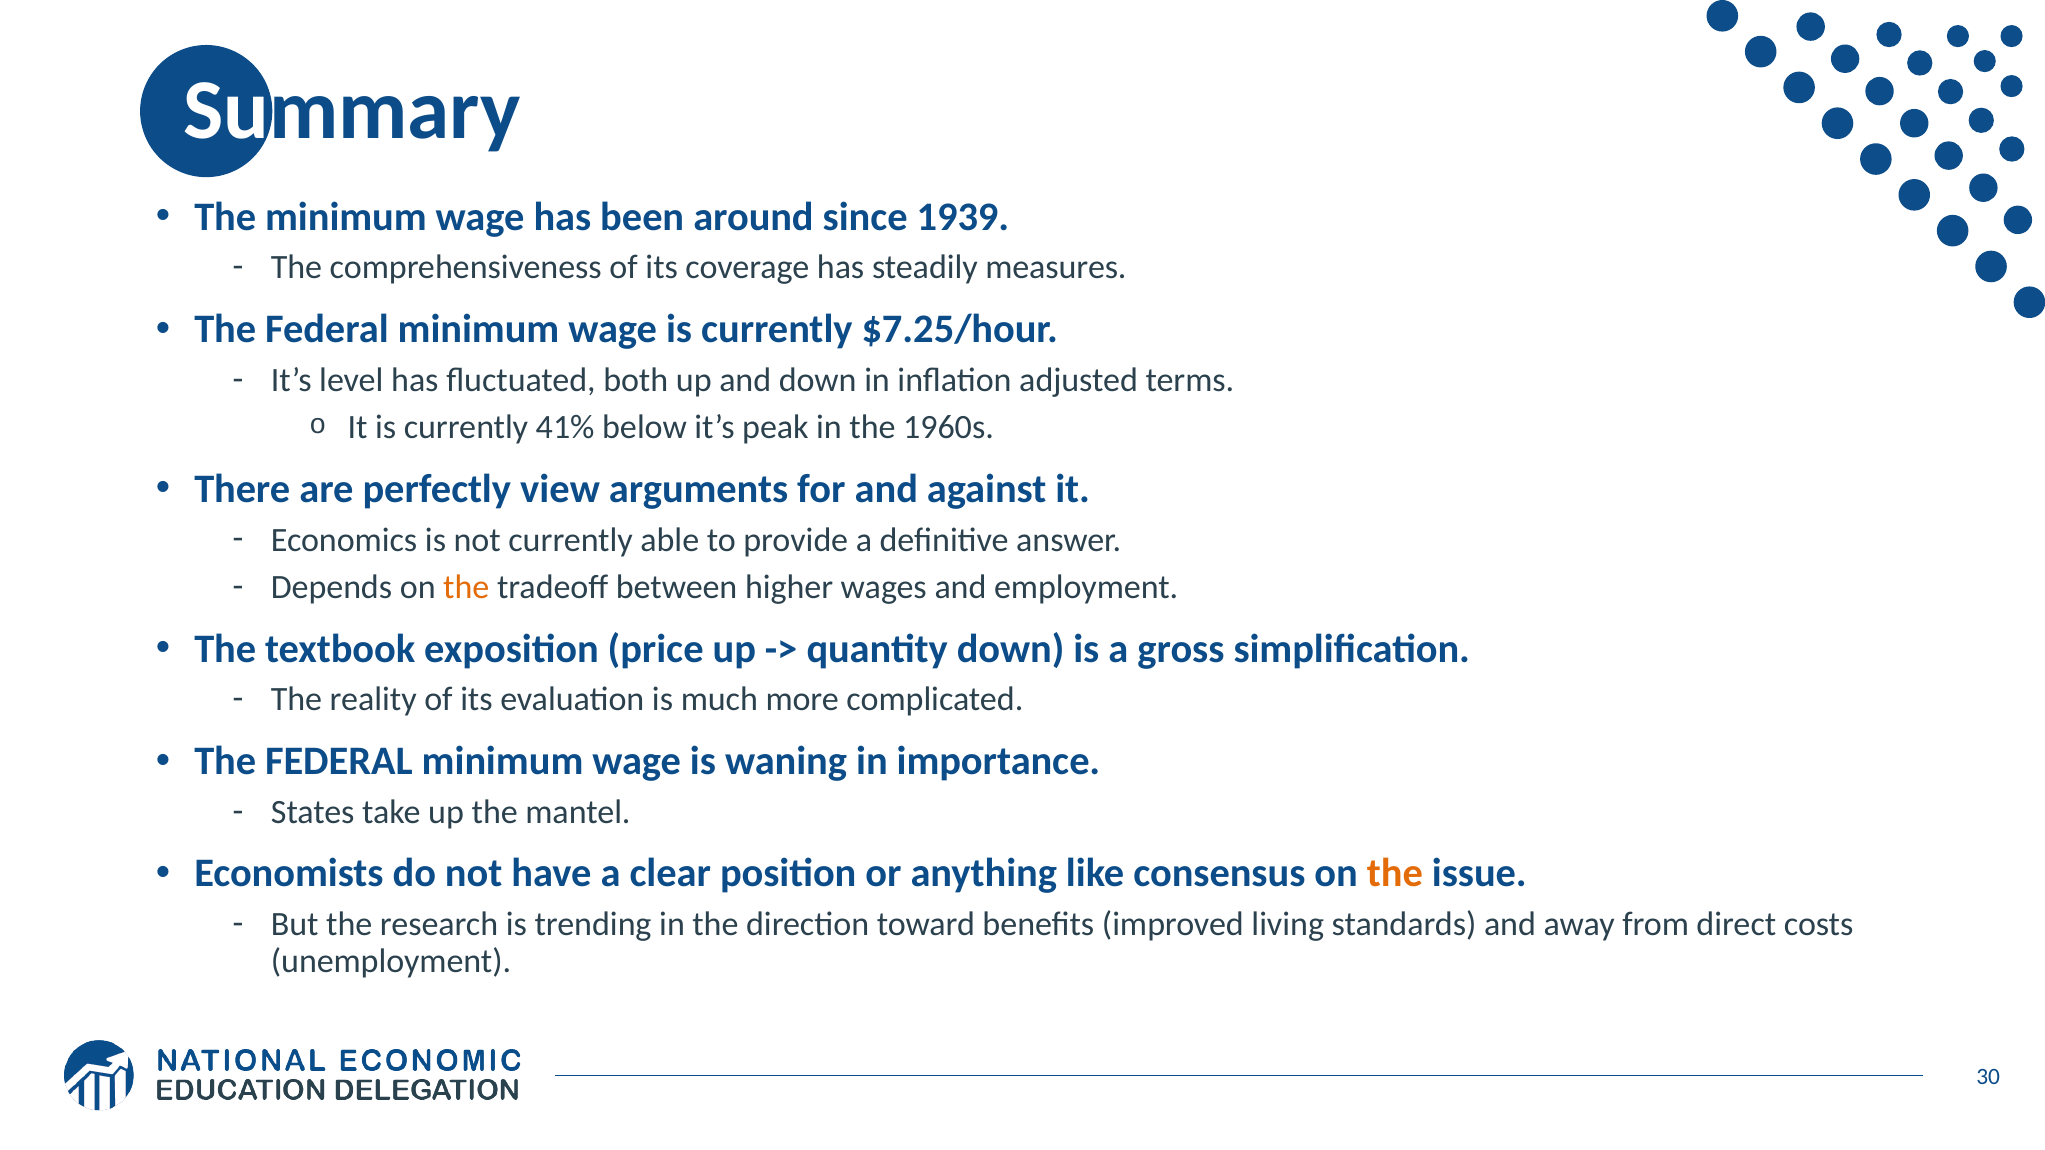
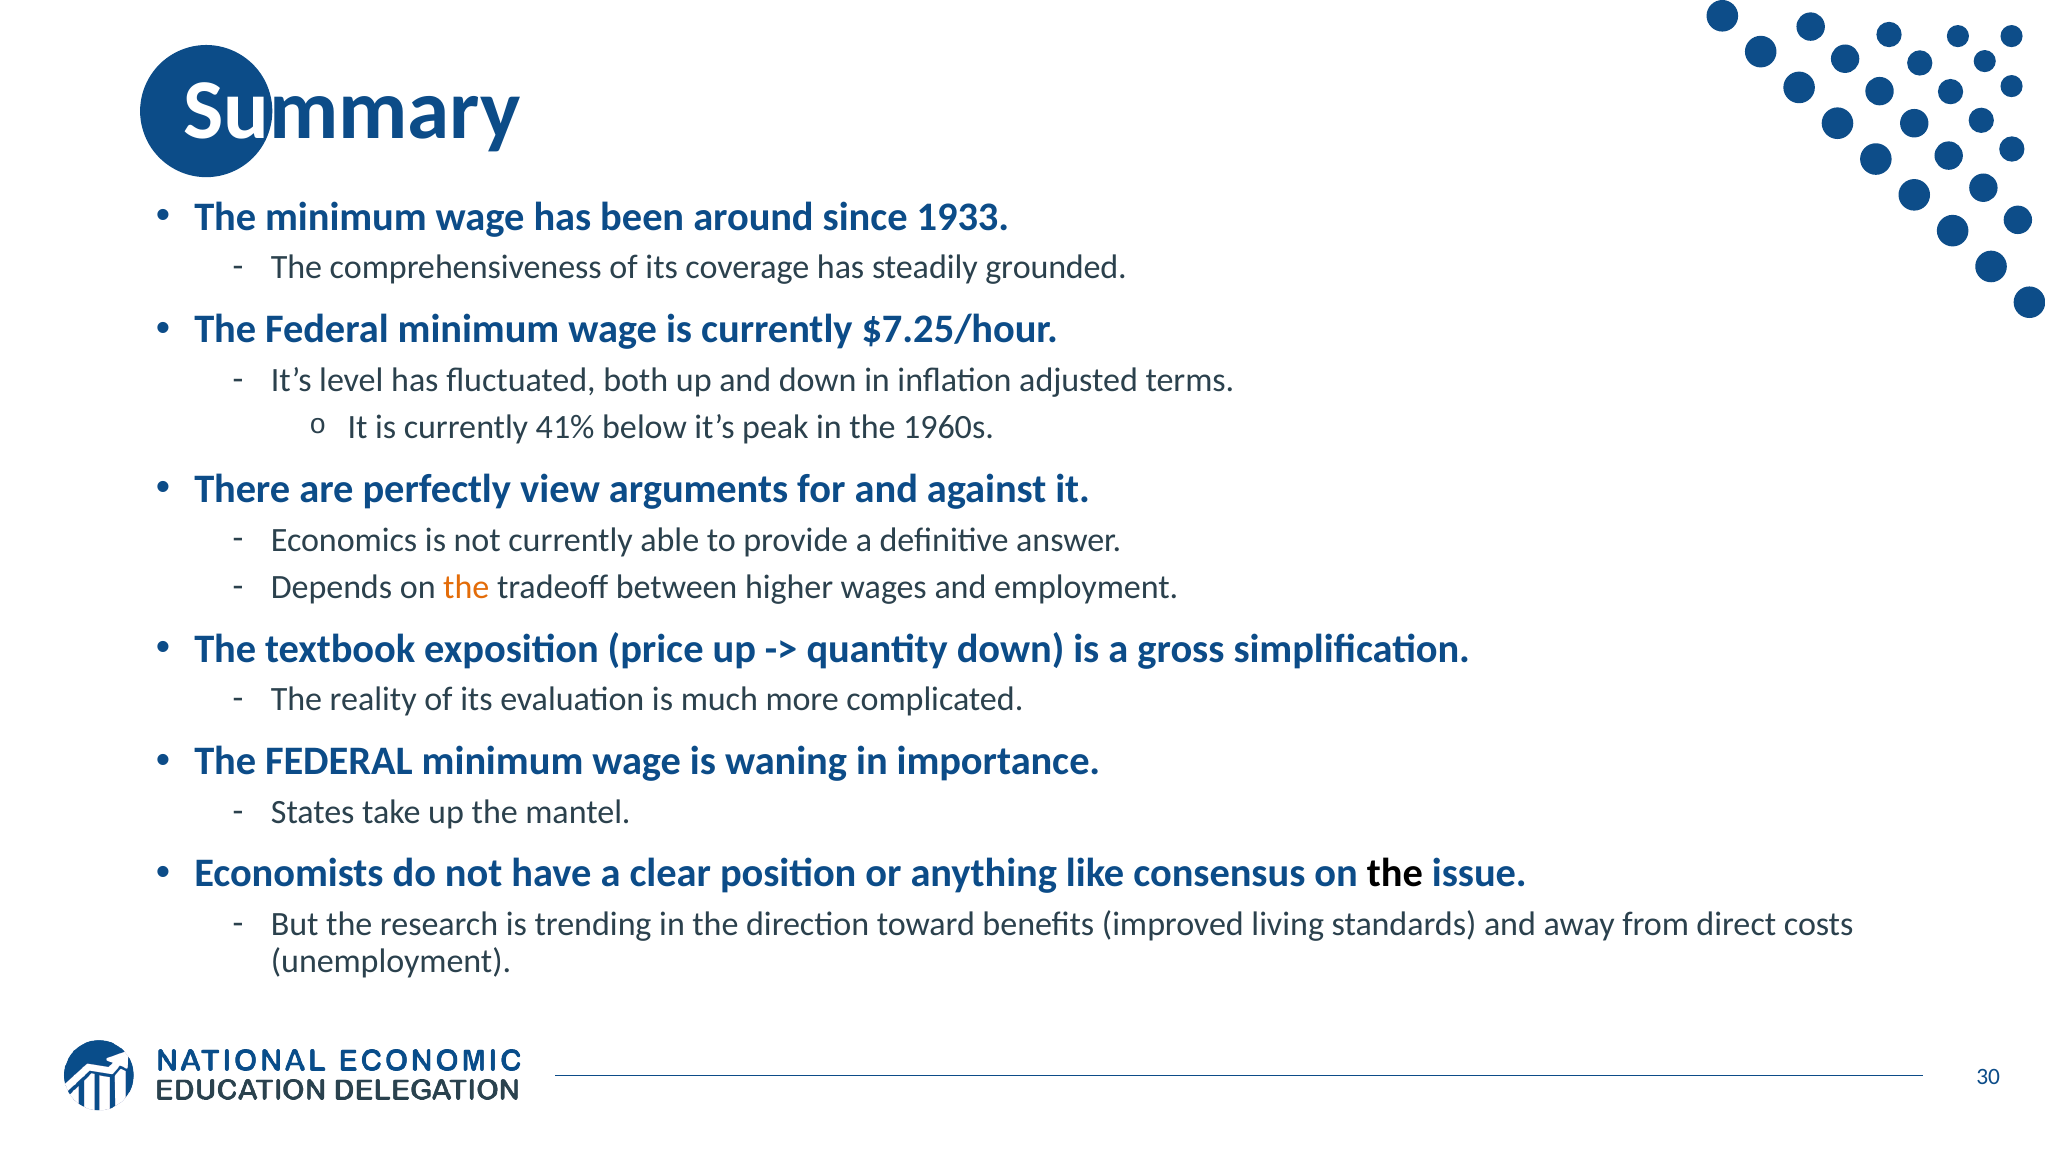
1939: 1939 -> 1933
measures: measures -> grounded
the at (1395, 874) colour: orange -> black
